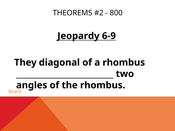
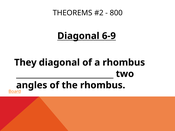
Jeopardy at (78, 36): Jeopardy -> Diagonal
